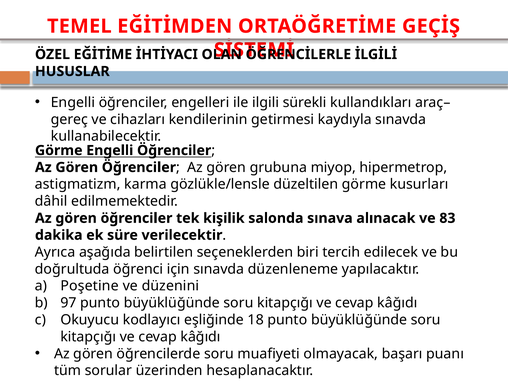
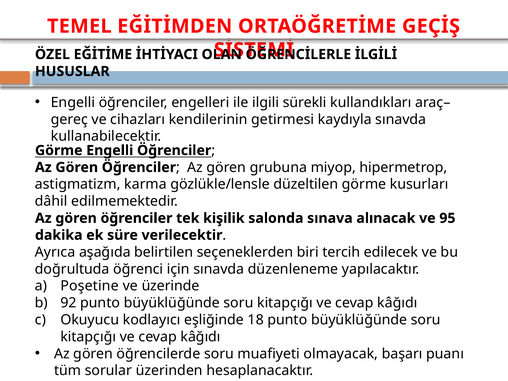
83: 83 -> 95
düzenini: düzenini -> üzerinde
97: 97 -> 92
